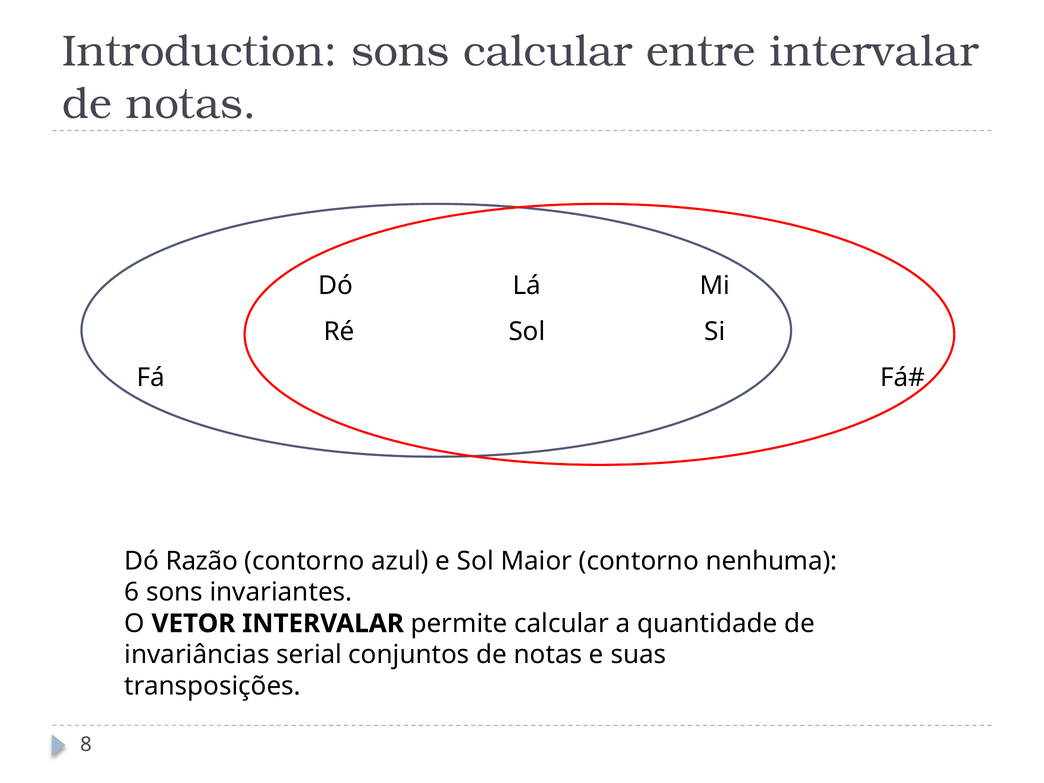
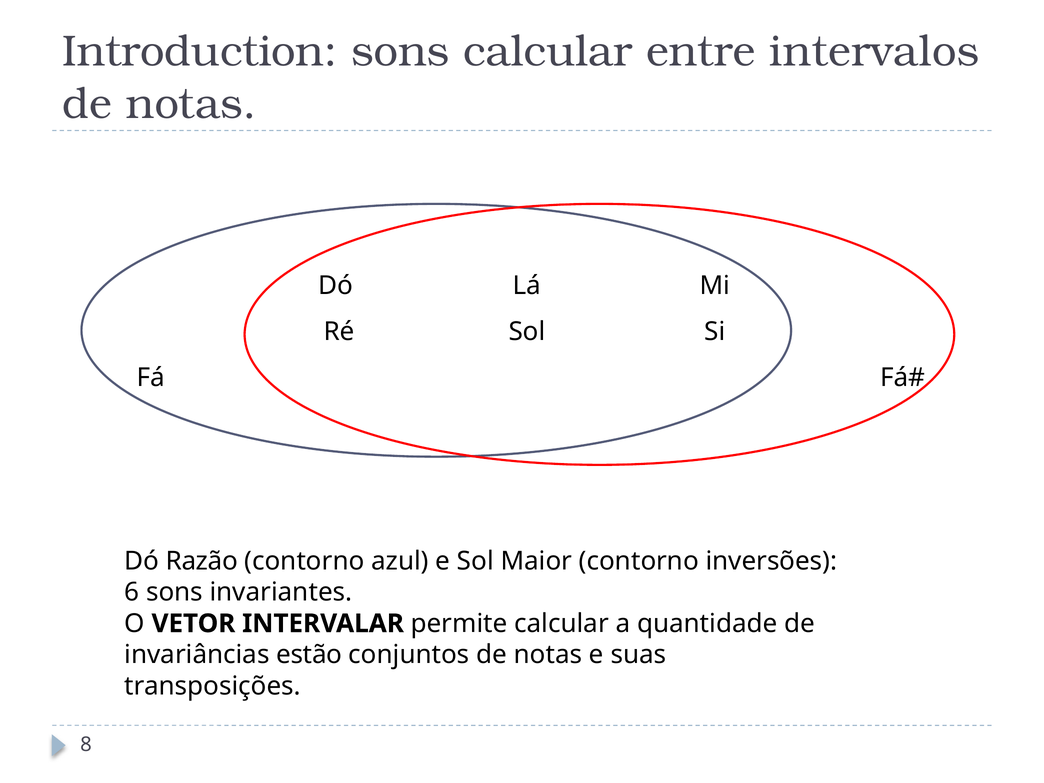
entre intervalar: intervalar -> intervalos
nenhuma: nenhuma -> inversões
serial: serial -> estão
